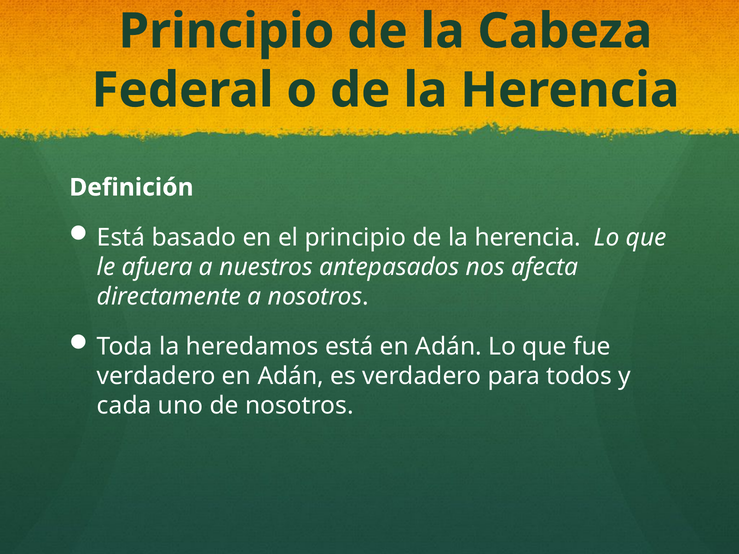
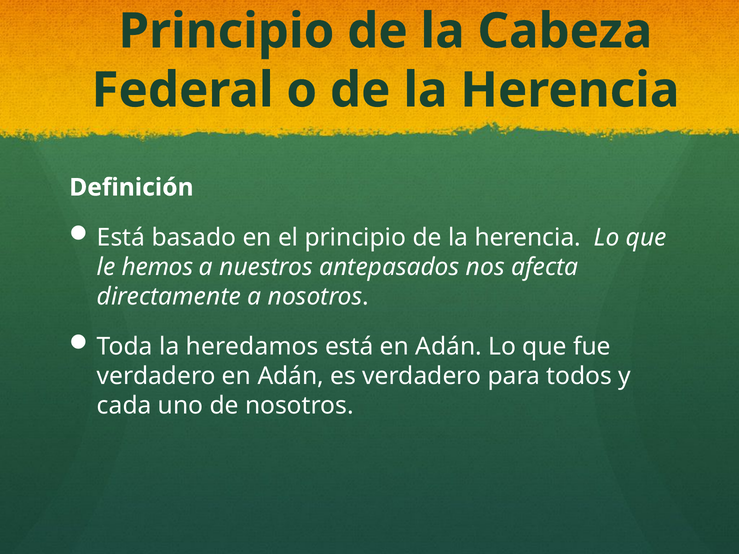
afuera: afuera -> hemos
